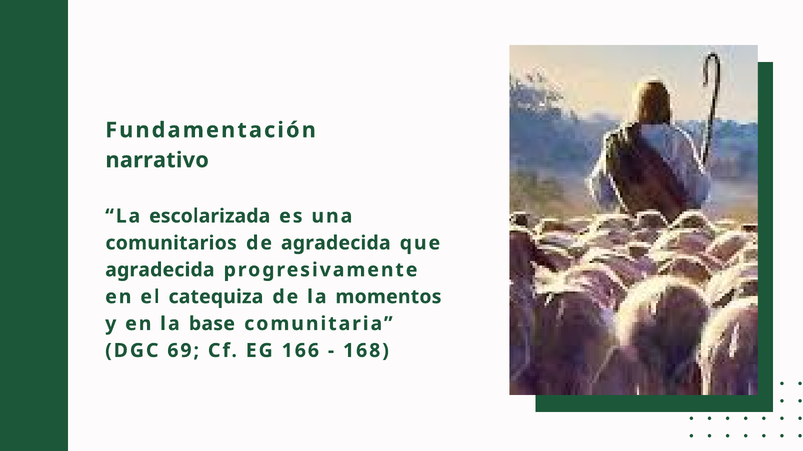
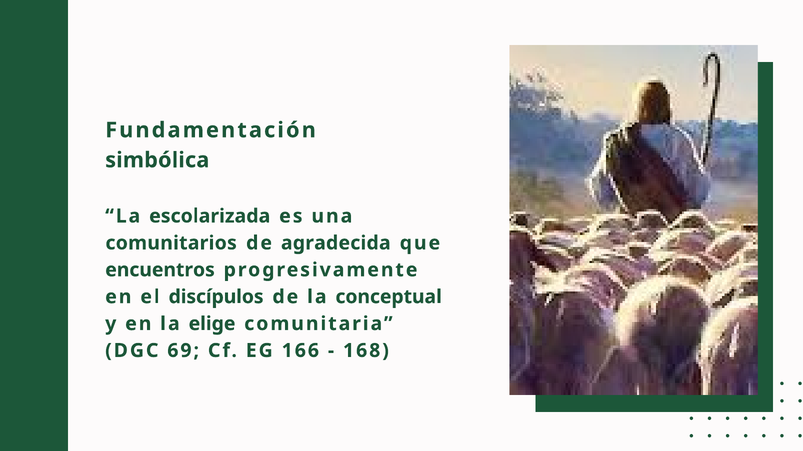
narrativo: narrativo -> simbólica
agradecida at (160, 270): agradecida -> encuentros
catequiza: catequiza -> discípulos
momentos: momentos -> conceptual
base: base -> elige
